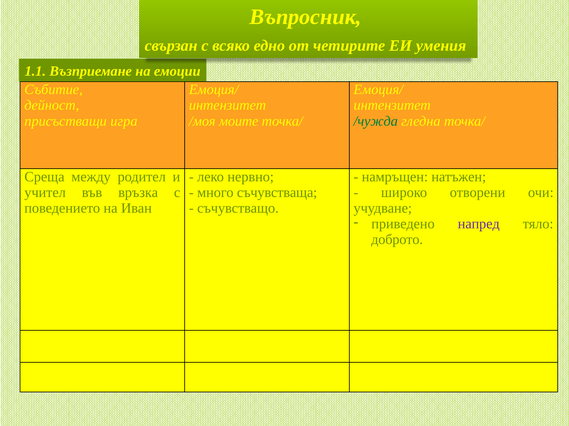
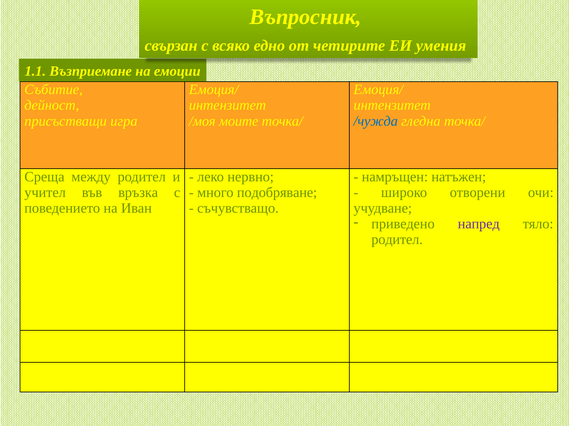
/чужда colour: green -> blue
съчувстваща: съчувстваща -> подобряване
доброто at (397, 240): доброто -> родител
